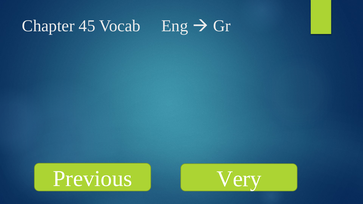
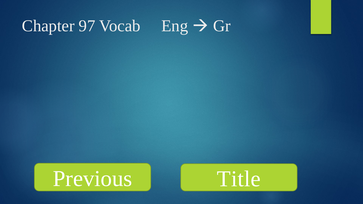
45: 45 -> 97
Very: Very -> Title
